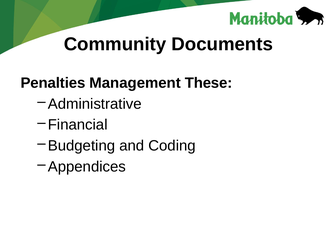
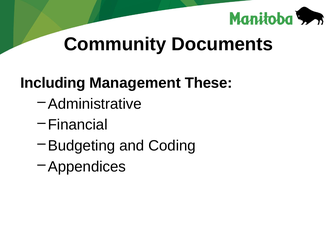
Penalties: Penalties -> Including
